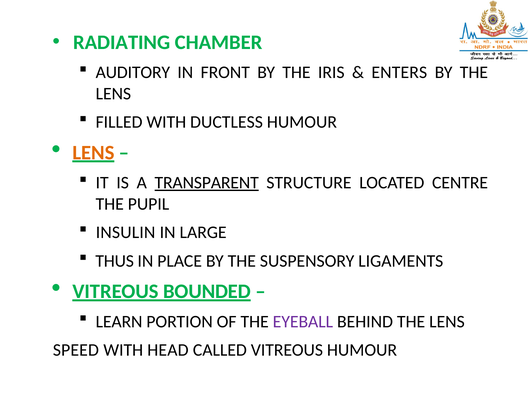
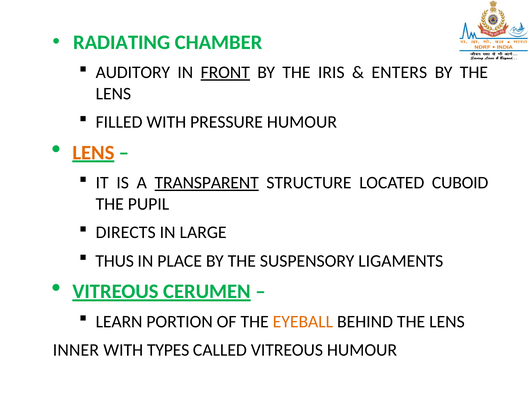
FRONT underline: none -> present
DUCTLESS: DUCTLESS -> PRESSURE
CENTRE: CENTRE -> CUBOID
INSULIN: INSULIN -> DIRECTS
BOUNDED: BOUNDED -> CERUMEN
EYEBALL colour: purple -> orange
SPEED: SPEED -> INNER
HEAD: HEAD -> TYPES
